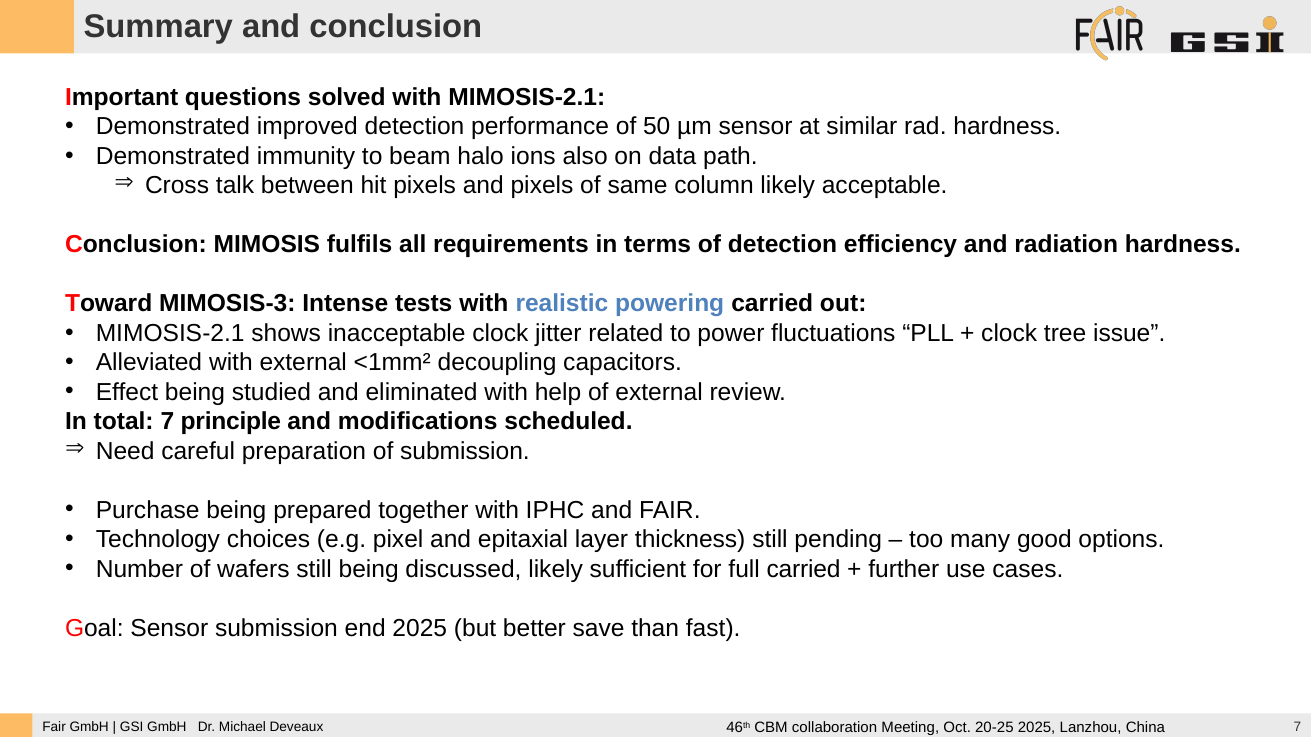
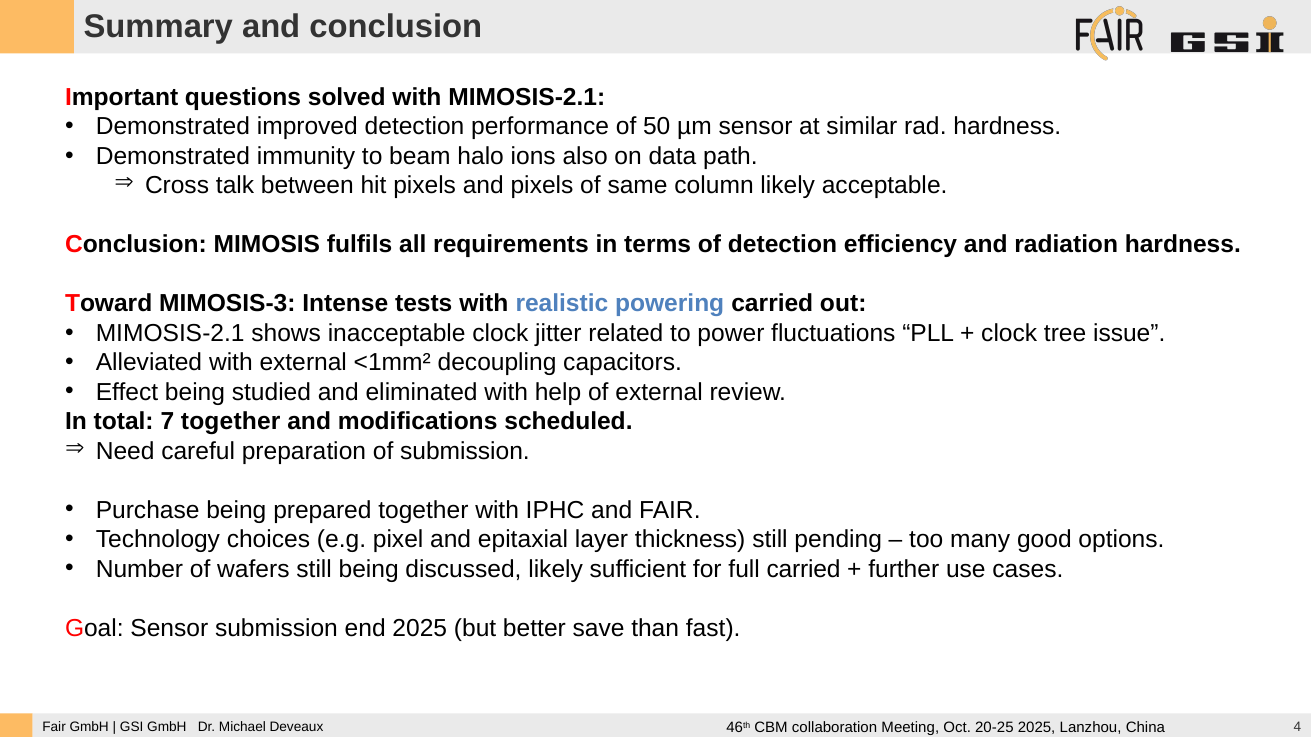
7 principle: principle -> together
7 at (1297, 727): 7 -> 4
